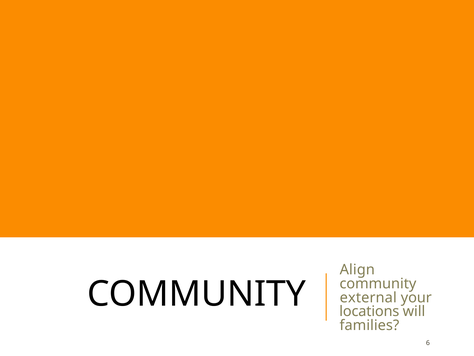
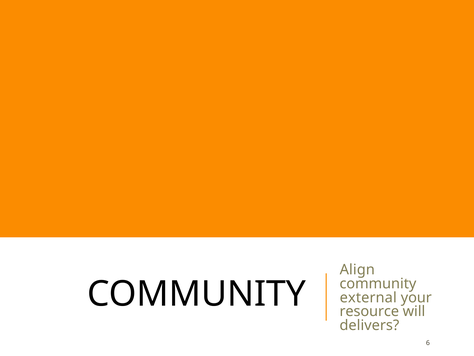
locations: locations -> resource
families: families -> delivers
